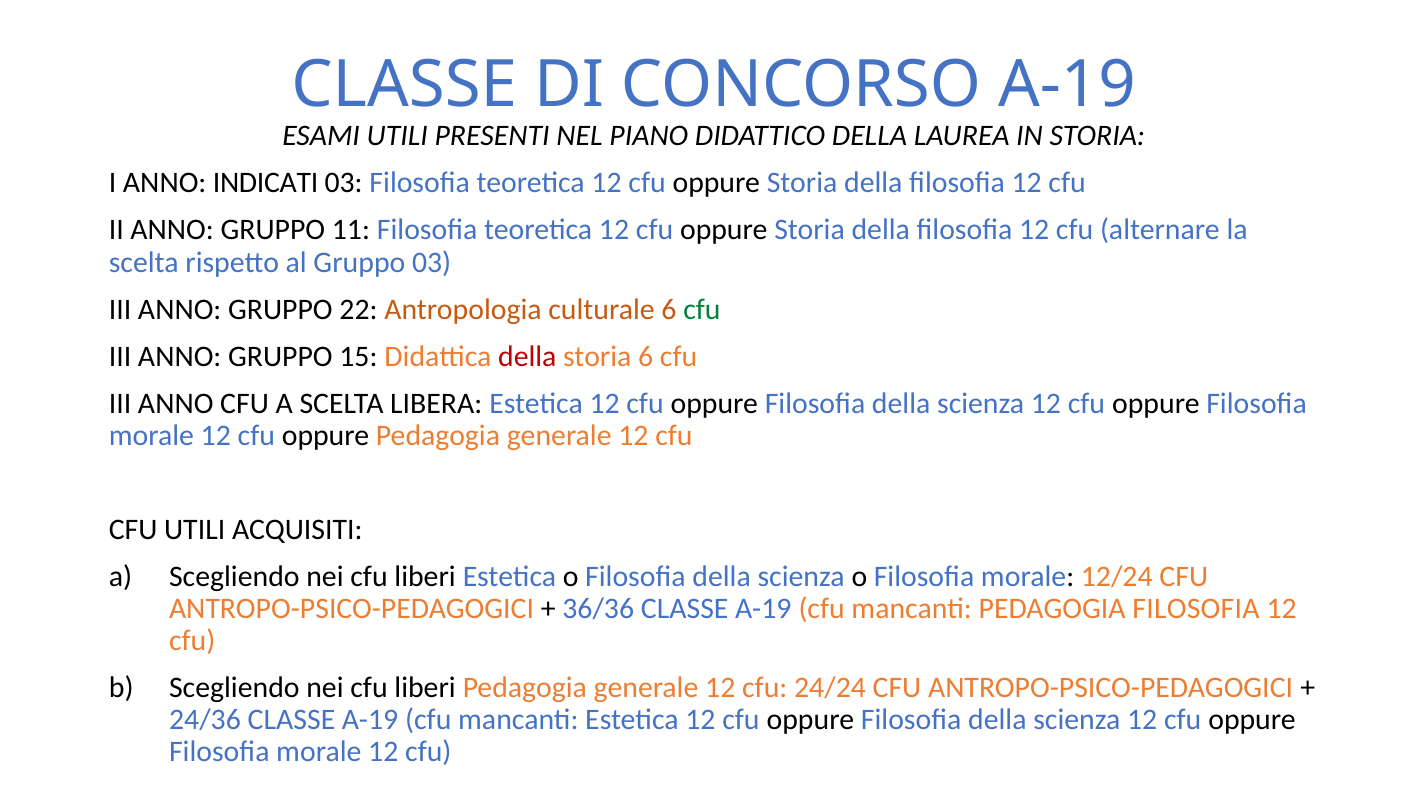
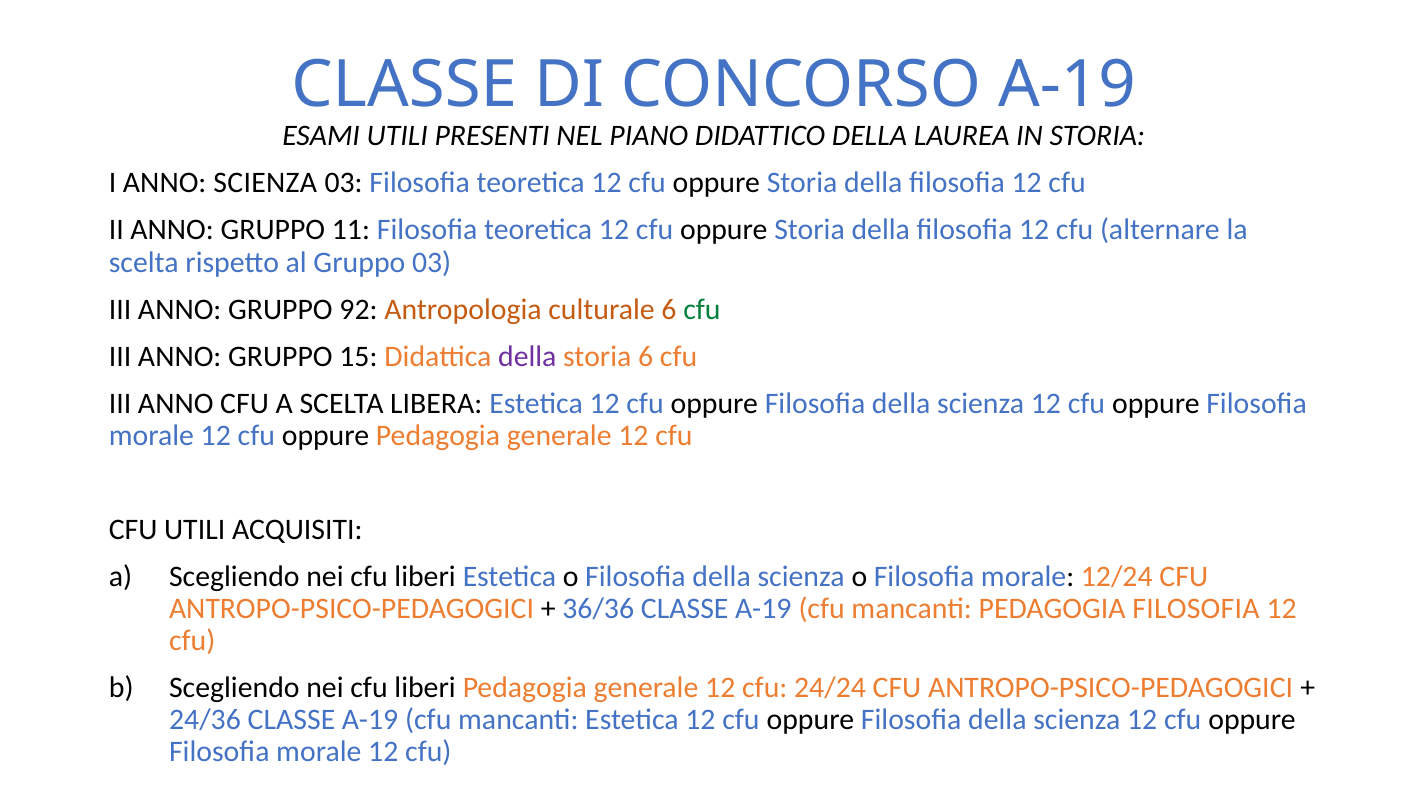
ANNO INDICATI: INDICATI -> SCIENZA
22: 22 -> 92
della at (527, 356) colour: red -> purple
